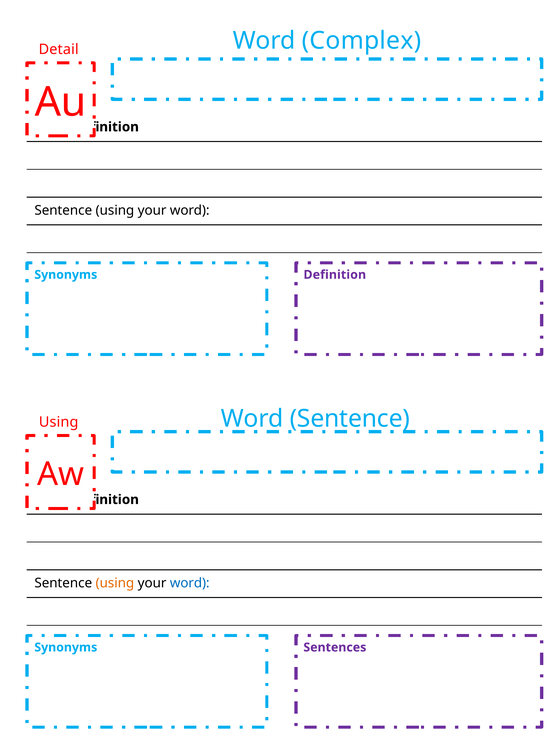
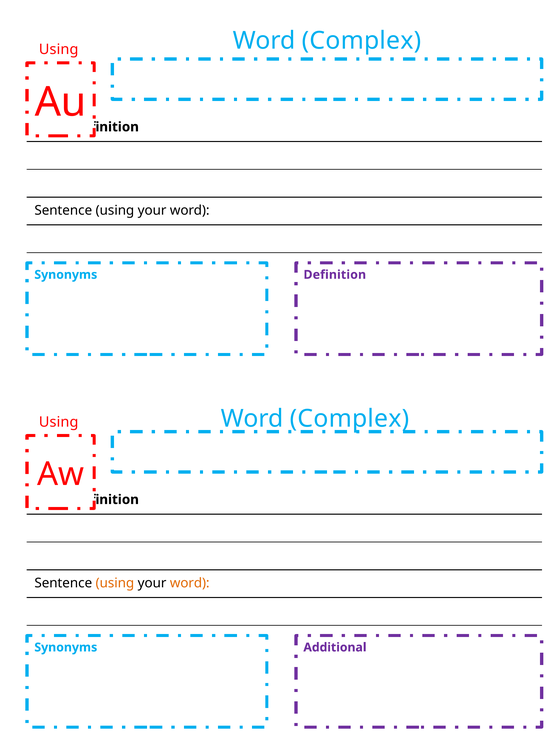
Detail at (59, 49): Detail -> Using
Sentence at (350, 419): Sentence -> Complex
word at (190, 583) colour: blue -> orange
Sentences: Sentences -> Additional
